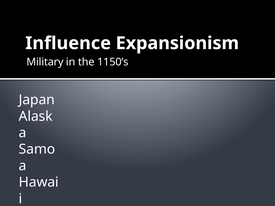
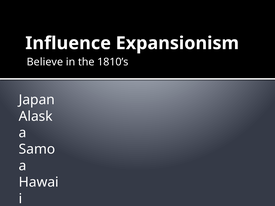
Military: Military -> Believe
1150’s: 1150’s -> 1810’s
